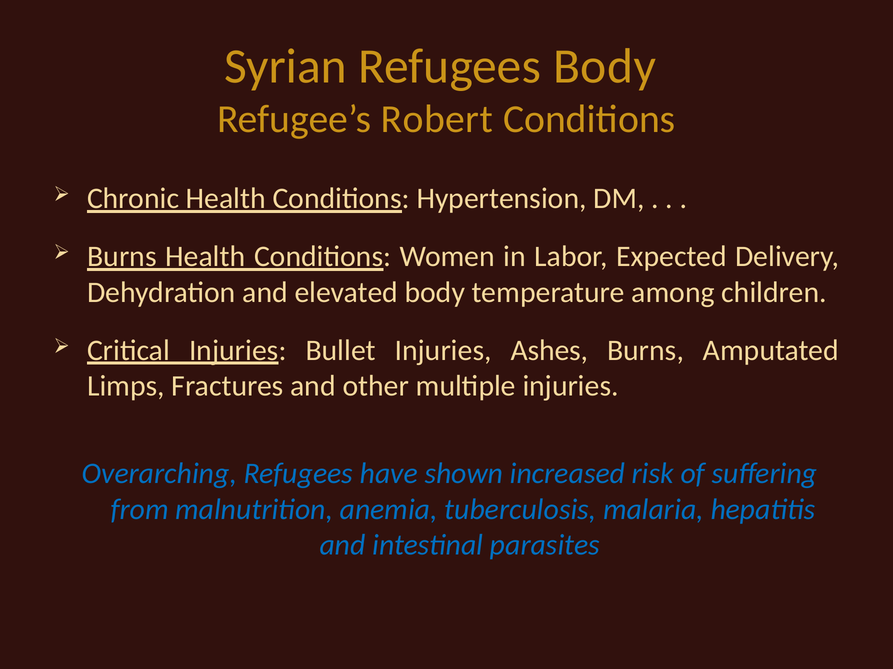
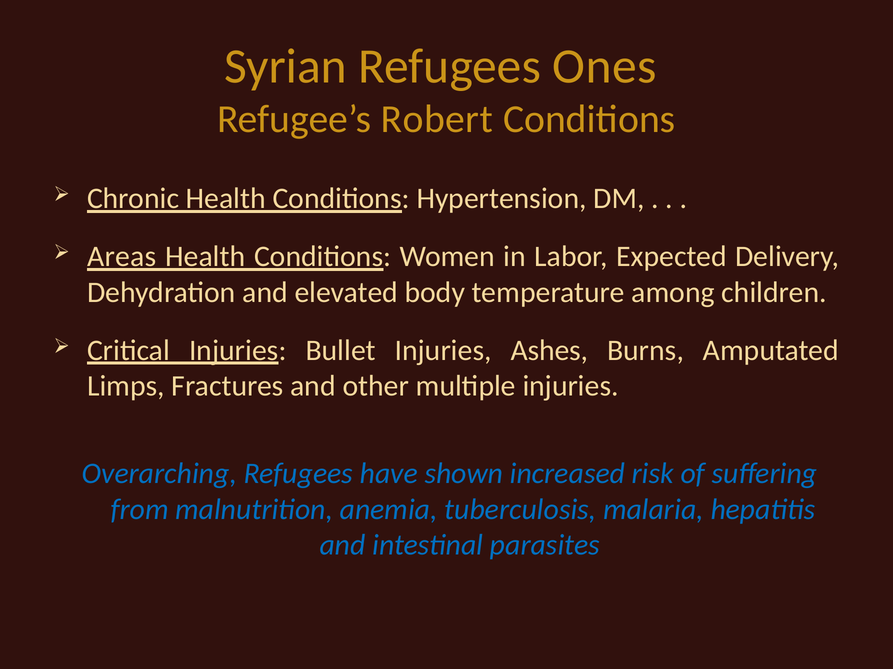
Refugees Body: Body -> Ones
Burns at (122, 257): Burns -> Areas
